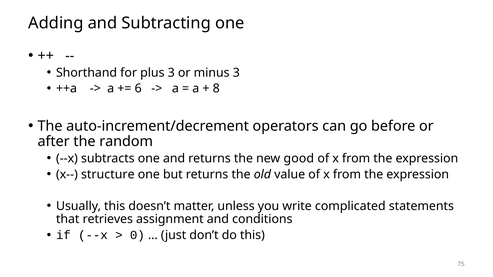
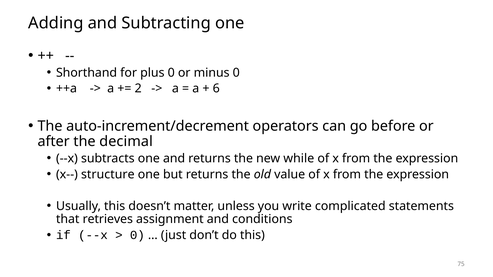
plus 3: 3 -> 0
minus 3: 3 -> 0
6: 6 -> 2
8: 8 -> 6
random: random -> decimal
good: good -> while
